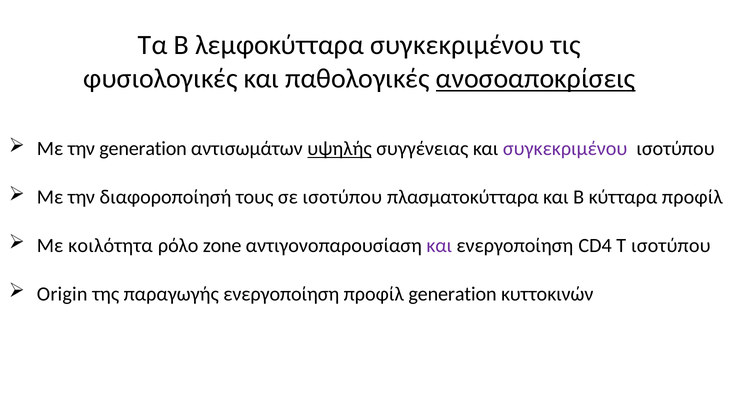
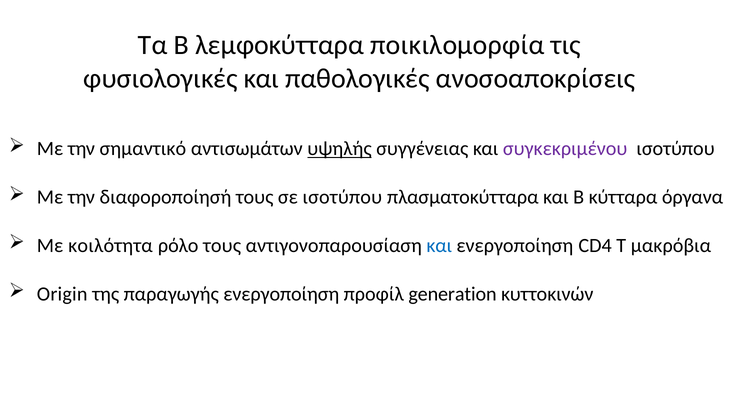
λεμφοκύτταρα συγκεκριμένου: συγκεκριμένου -> ποικιλομορφία
ανοσοαποκρίσεις underline: present -> none
την generation: generation -> σημαντικό
κύτταρα προφίλ: προφίλ -> όργανα
ρόλο zone: zone -> τους
και at (439, 245) colour: purple -> blue
T ισοτύπου: ισοτύπου -> μακρόβια
